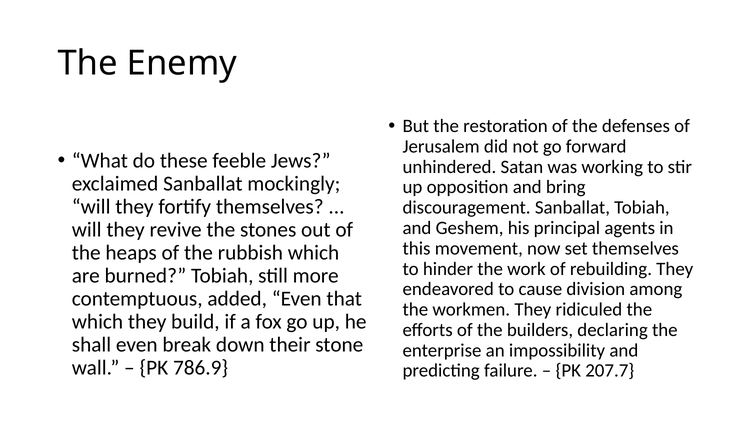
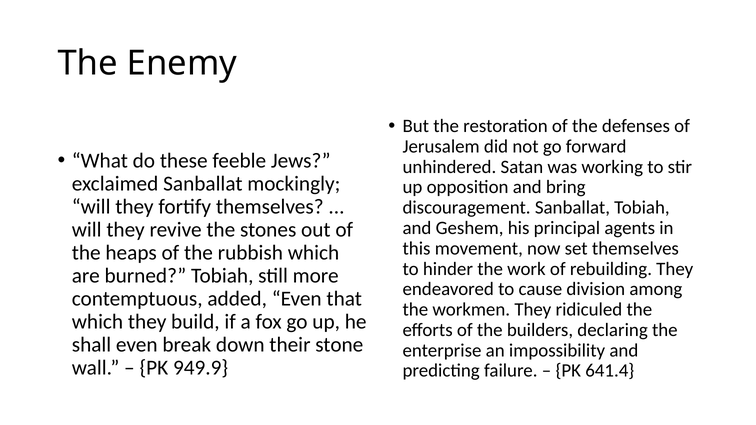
786.9: 786.9 -> 949.9
207.7: 207.7 -> 641.4
